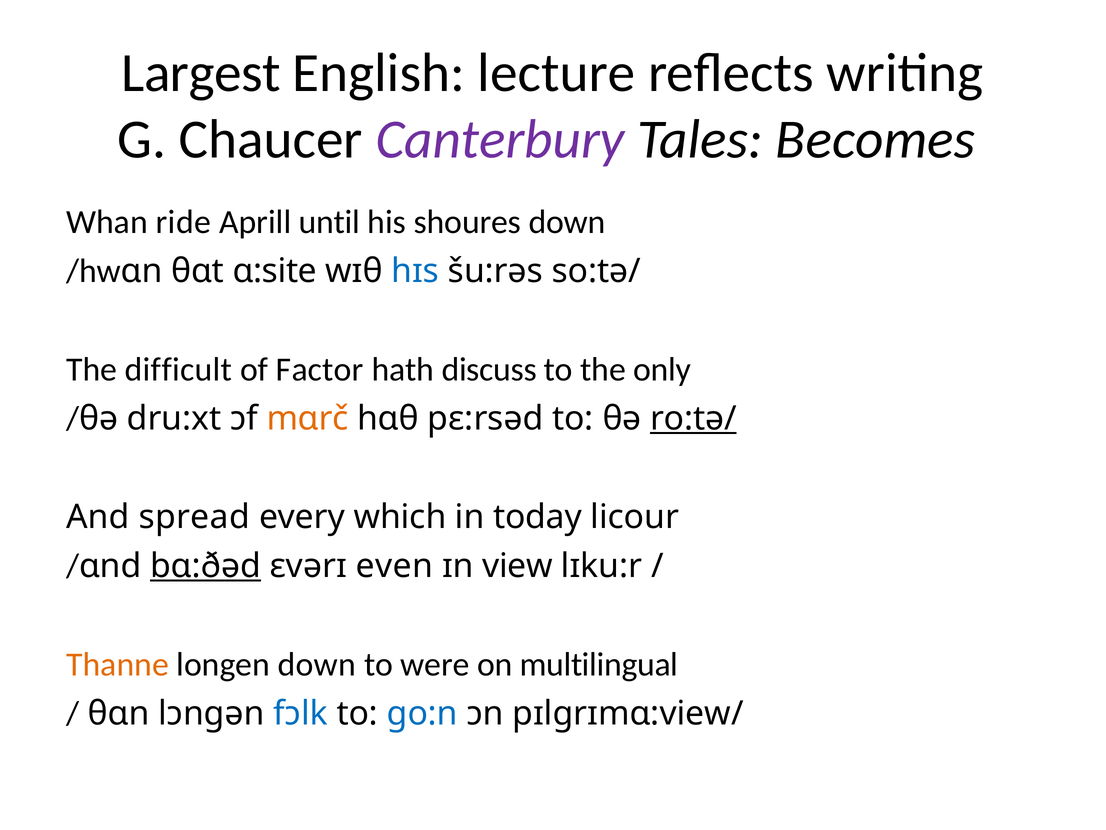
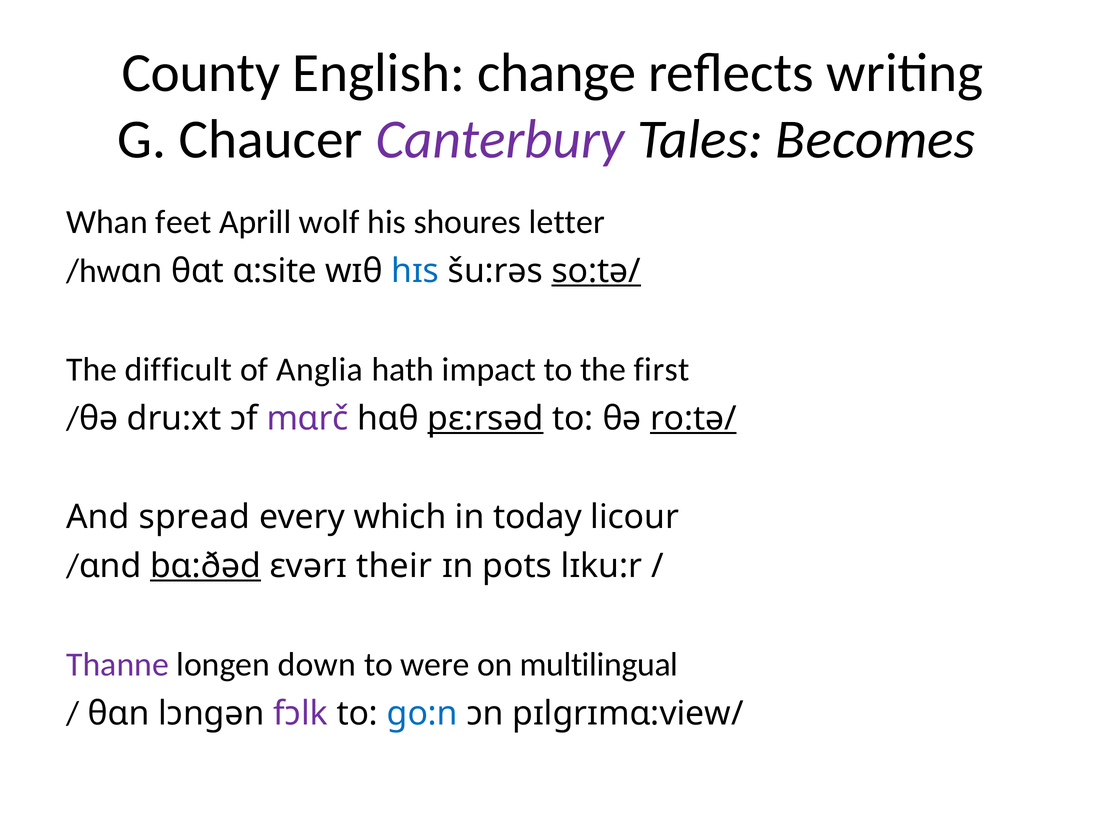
Largest: Largest -> County
lecture: lecture -> change
ride: ride -> feet
until: until -> wolf
shoures down: down -> letter
so:tə/ underline: none -> present
Factor: Factor -> Anglia
discuss: discuss -> impact
only: only -> first
mɑrč colour: orange -> purple
pɛ:rsəd underline: none -> present
even: even -> their
view: view -> pots
Thanne colour: orange -> purple
fɔlk colour: blue -> purple
